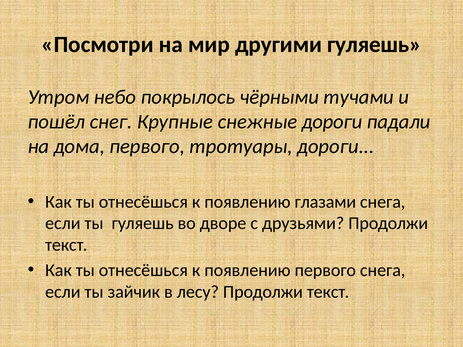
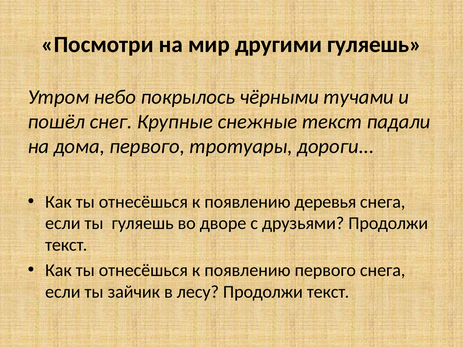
снежные дороги: дороги -> текст
глазами: глазами -> деревья
